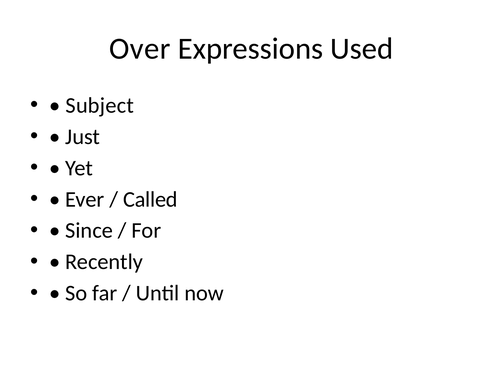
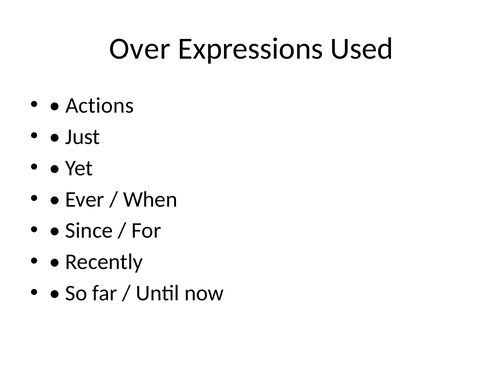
Subject: Subject -> Actions
Called: Called -> When
